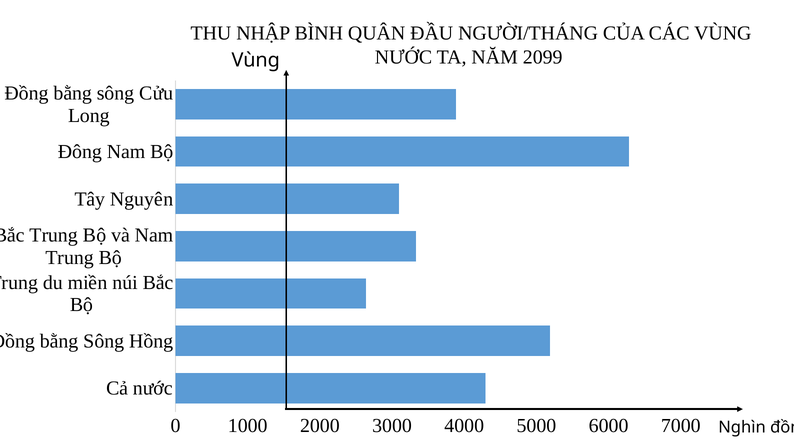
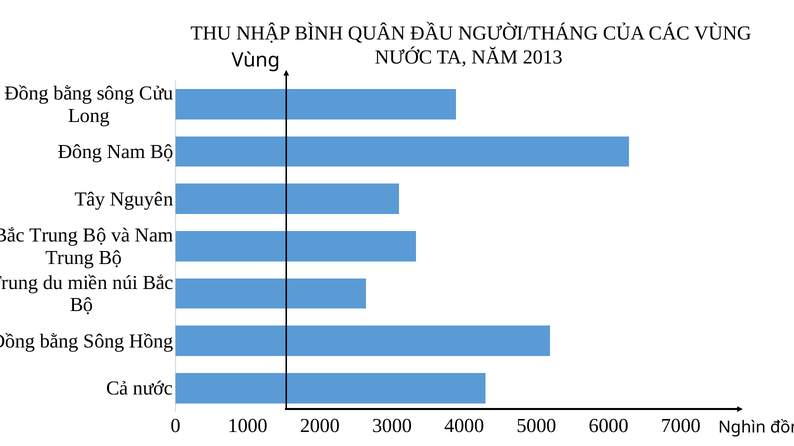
2099: 2099 -> 2013
